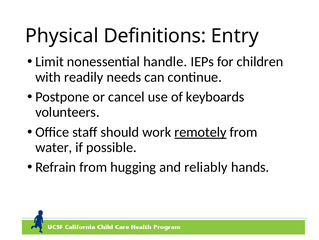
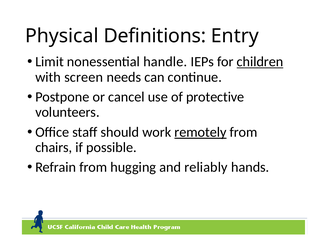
children underline: none -> present
readily: readily -> screen
keyboards: keyboards -> protective
water: water -> chairs
